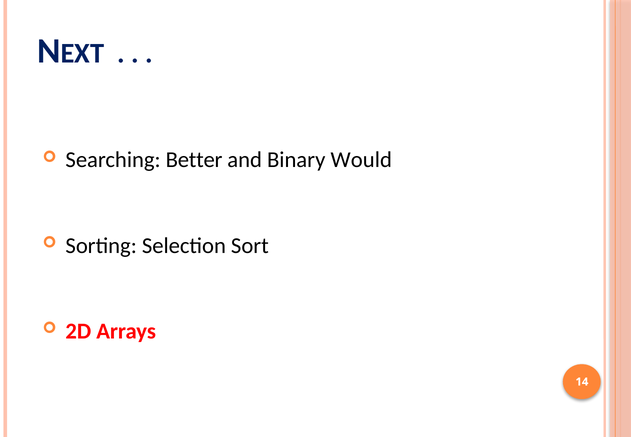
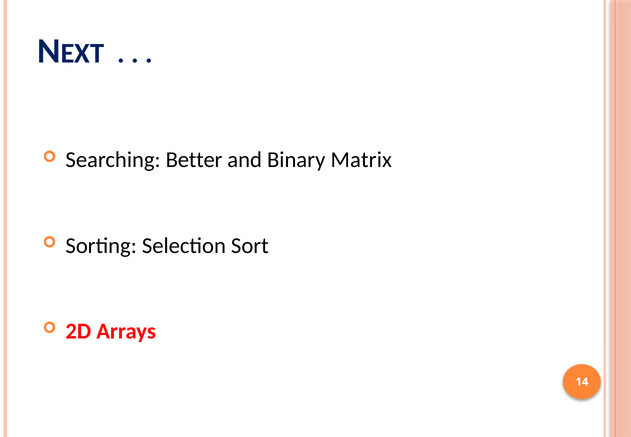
Would: Would -> Matrix
